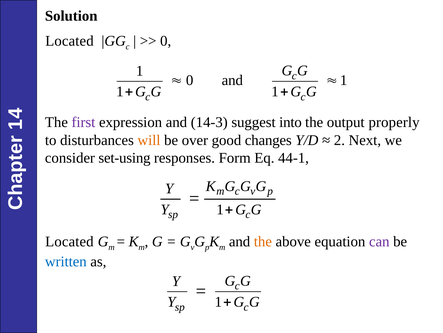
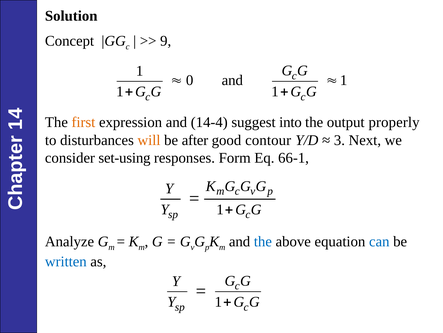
Located at (69, 41): Located -> Concept
0 at (166, 41): 0 -> 9
first colour: purple -> orange
14-3: 14-3 -> 14-4
over: over -> after
changes: changes -> contour
2: 2 -> 3
44-1: 44-1 -> 66-1
Located at (69, 241): Located -> Analyze
the at (263, 241) colour: orange -> blue
can colour: purple -> blue
